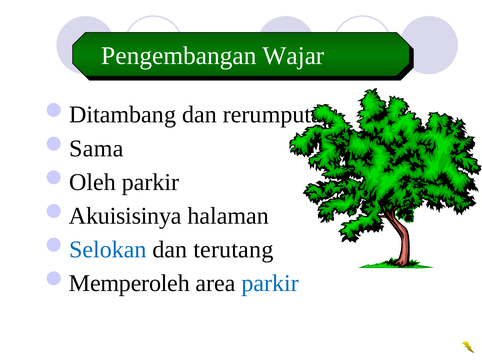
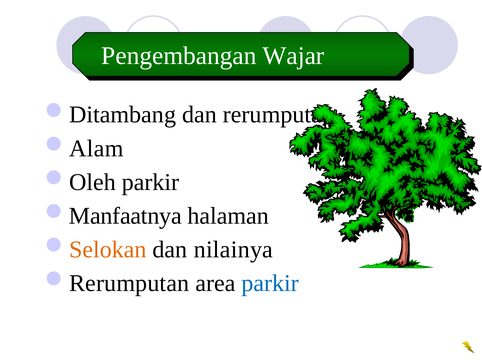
Sama: Sama -> Alam
Akuisisinya: Akuisisinya -> Manfaatnya
Selokan colour: blue -> orange
terutang: terutang -> nilainya
Memperoleh at (129, 284): Memperoleh -> Rerumputan
